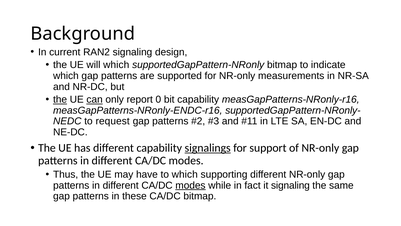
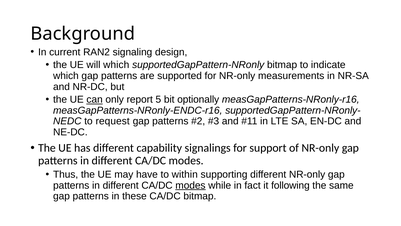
the at (60, 99) underline: present -> none
0: 0 -> 5
bit capability: capability -> optionally
signalings underline: present -> none
to which: which -> within
it signaling: signaling -> following
